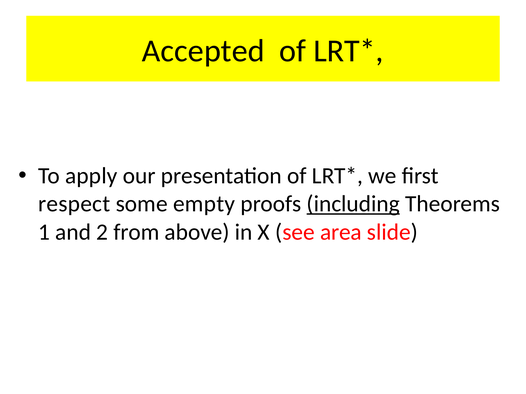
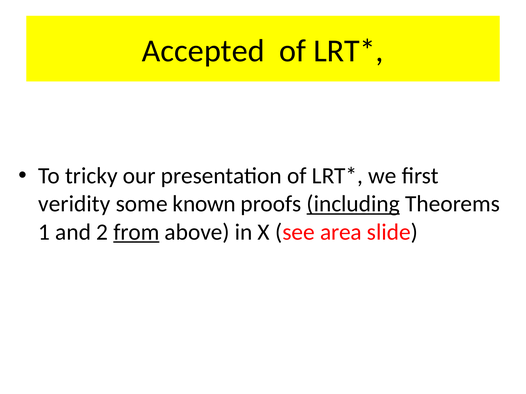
apply: apply -> tricky
respect: respect -> veridity
empty: empty -> known
from underline: none -> present
